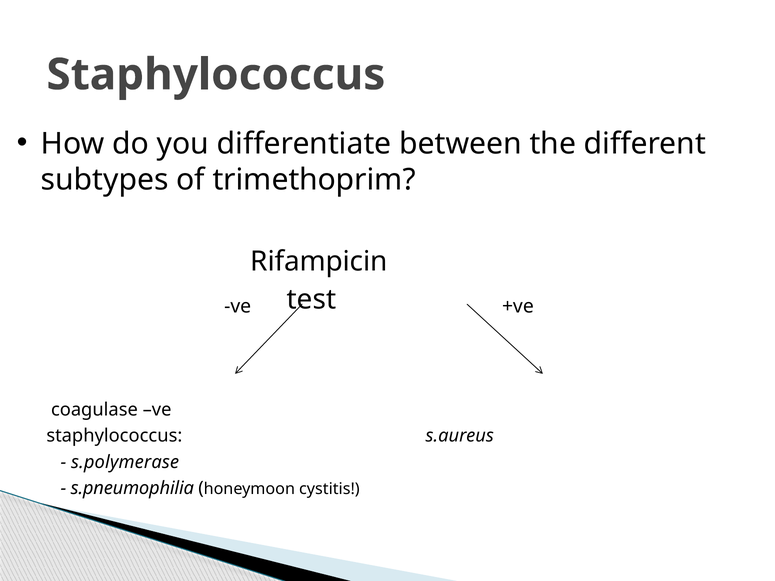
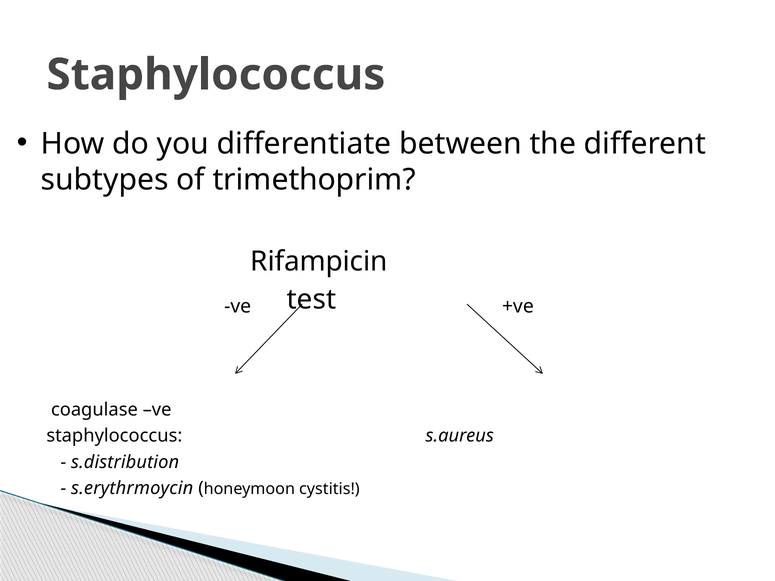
s.polymerase: s.polymerase -> s.distribution
s.pneumophilia: s.pneumophilia -> s.erythrmoycin
